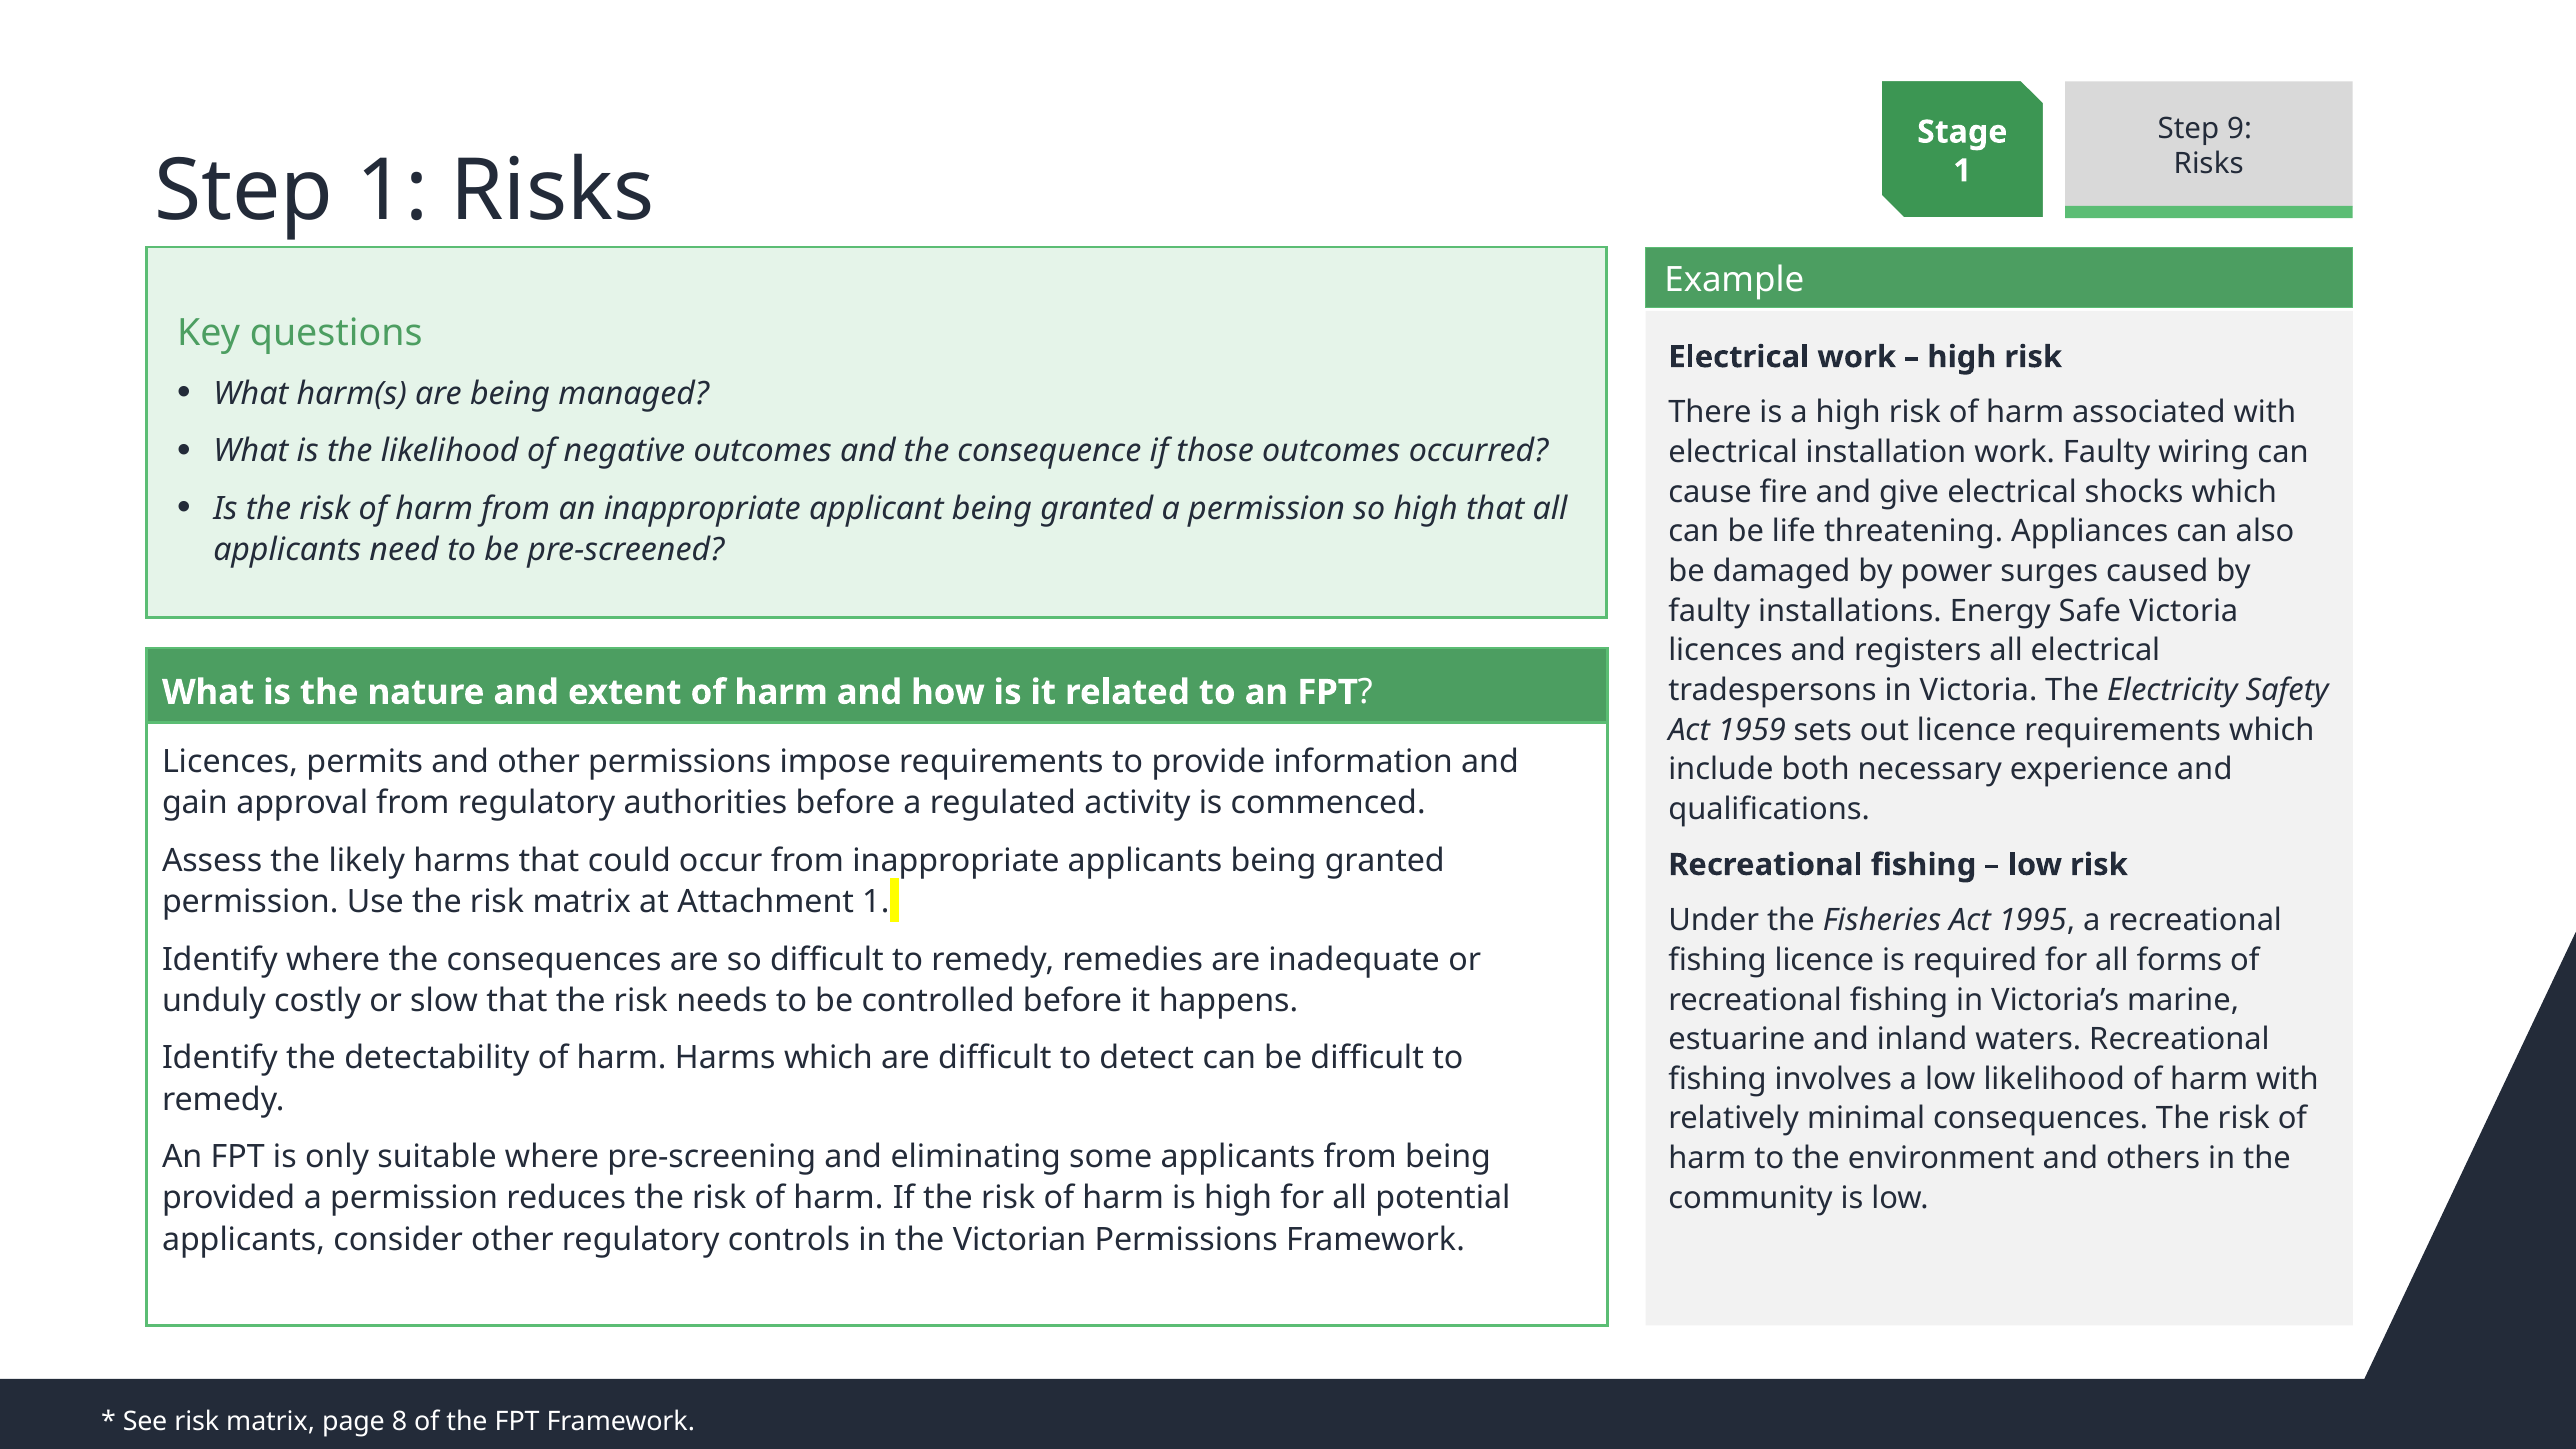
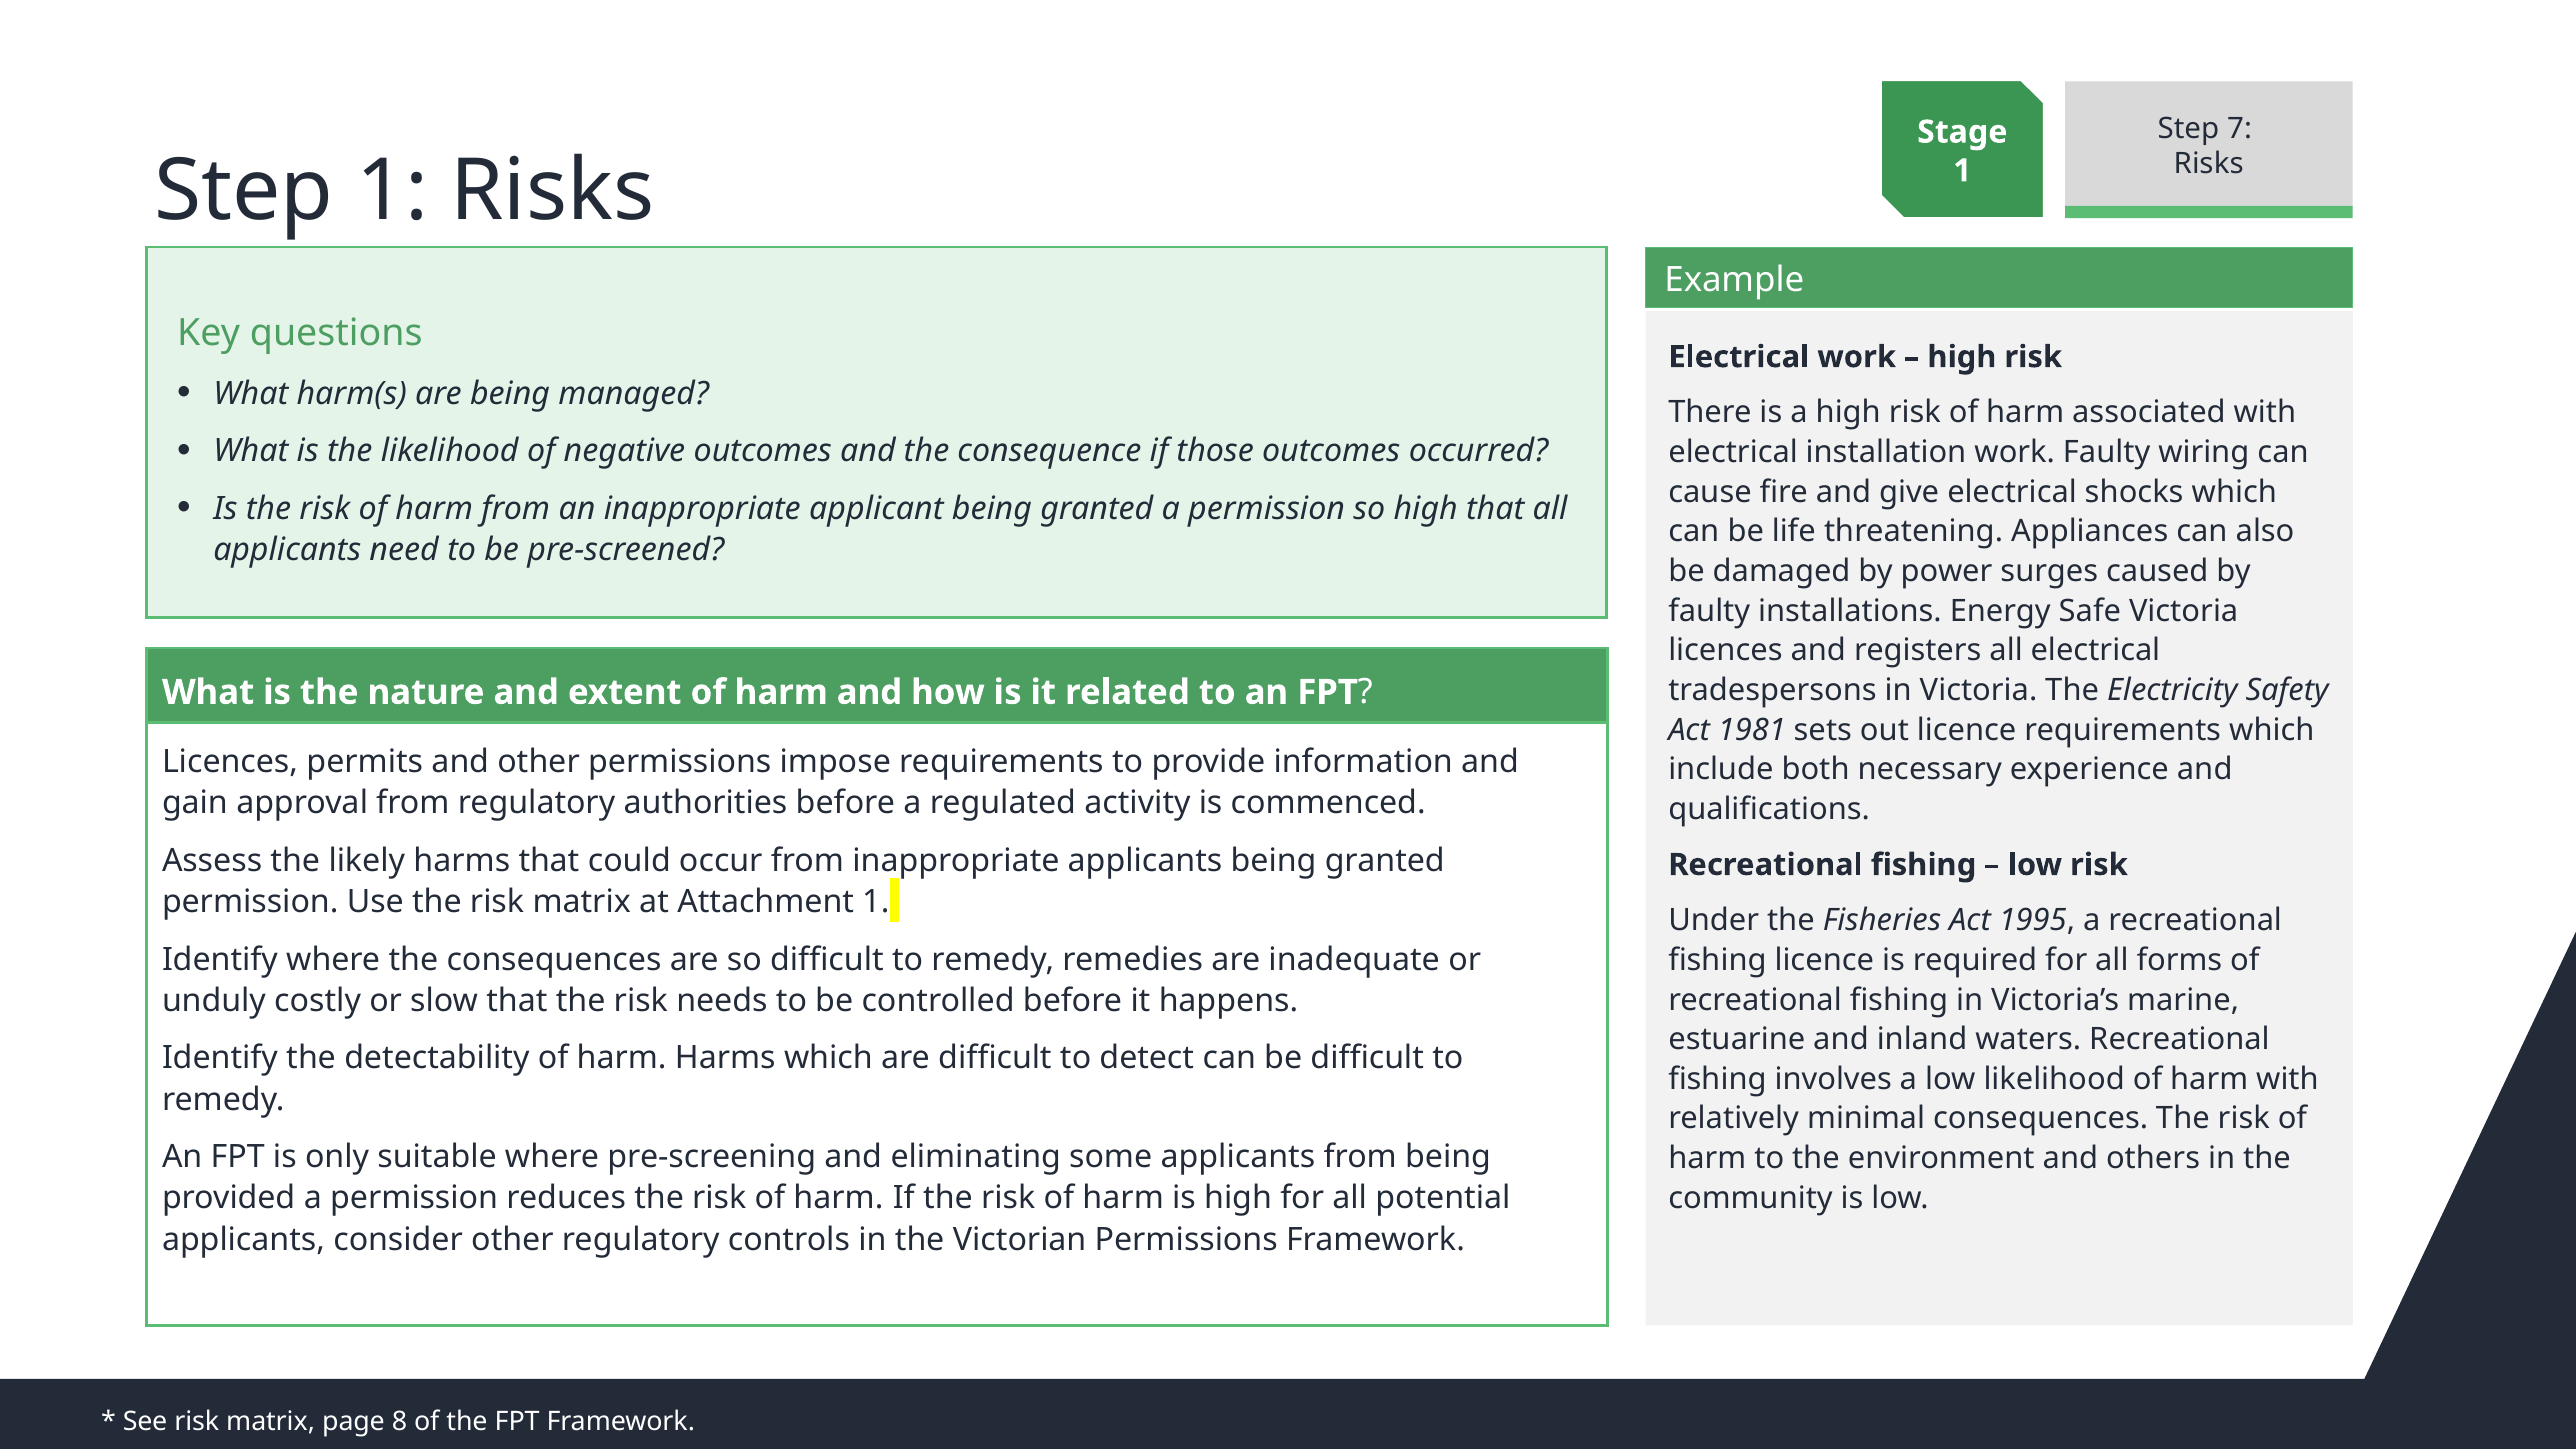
9: 9 -> 7
1959: 1959 -> 1981
